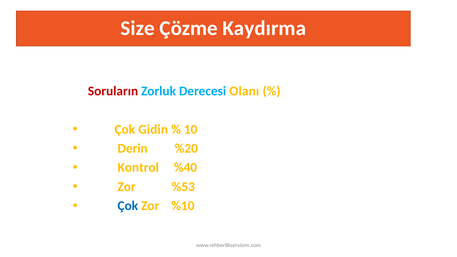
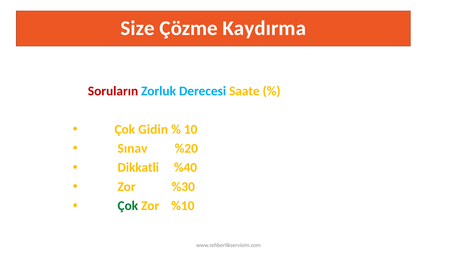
Olanı: Olanı -> Saate
Derin: Derin -> Sınav
Kontrol: Kontrol -> Dikkatli
%53: %53 -> %30
Çok at (128, 206) colour: blue -> green
